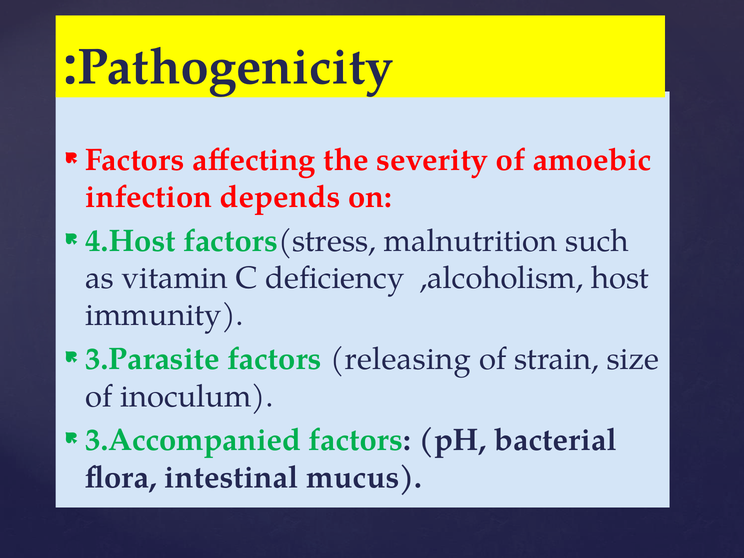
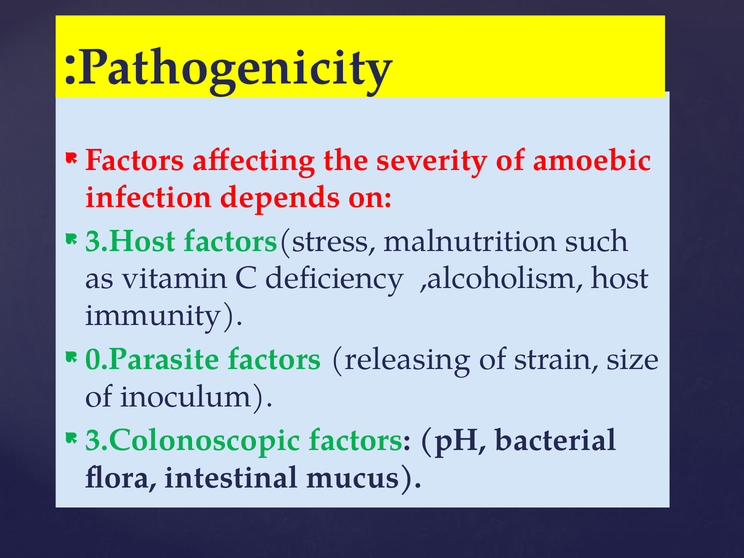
4.Host: 4.Host -> 3.Host
3.Parasite: 3.Parasite -> 0.Parasite
3.Accompanied: 3.Accompanied -> 3.Colonoscopic
